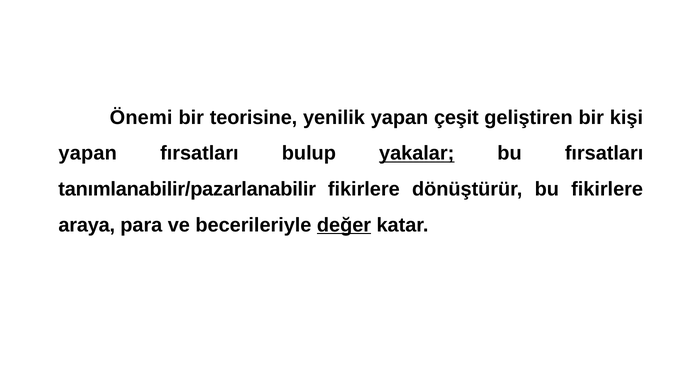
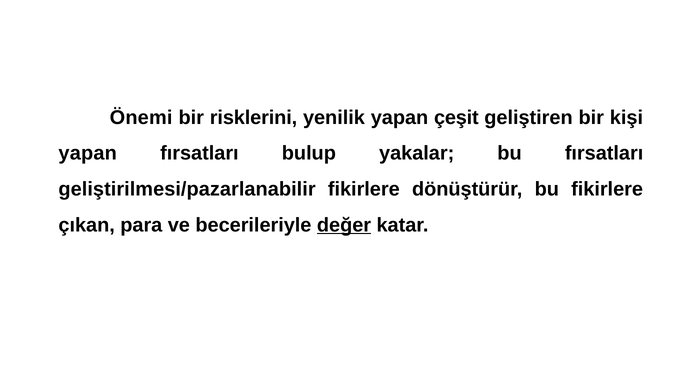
teorisine: teorisine -> risklerini
yakalar underline: present -> none
tanımlanabilir/pazarlanabilir: tanımlanabilir/pazarlanabilir -> geliştirilmesi/pazarlanabilir
araya: araya -> çıkan
